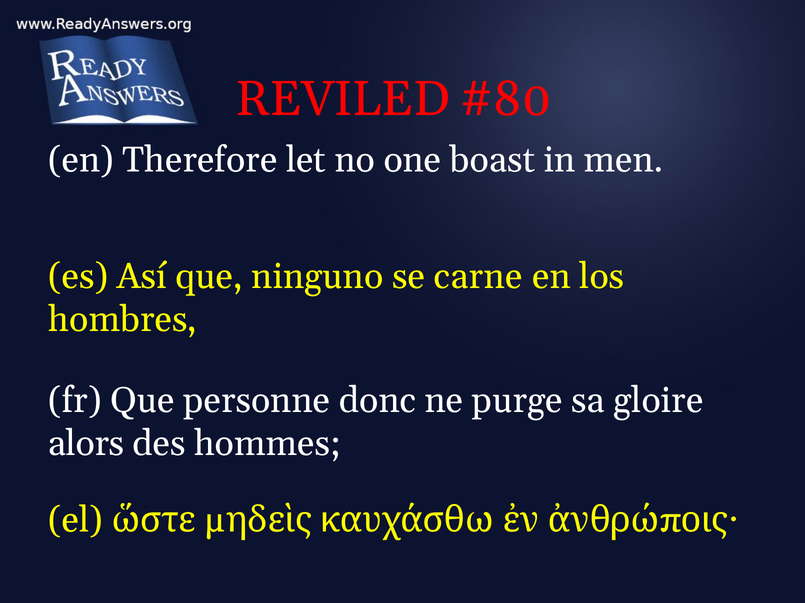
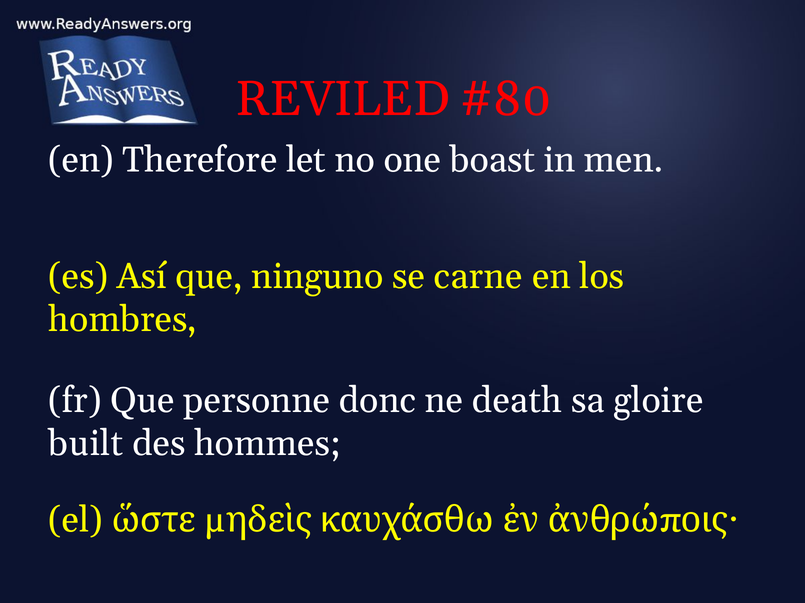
purge: purge -> death
alors: alors -> built
